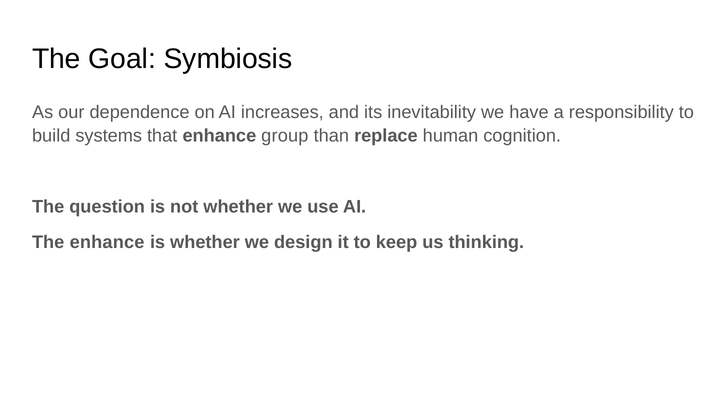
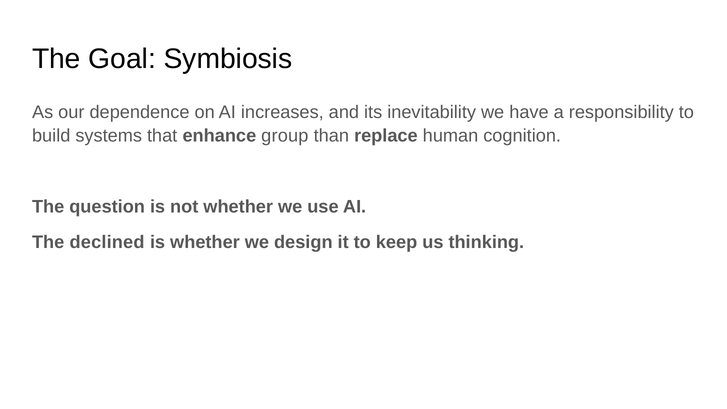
The enhance: enhance -> declined
